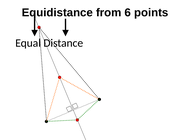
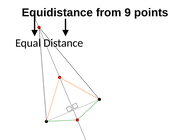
6: 6 -> 9
